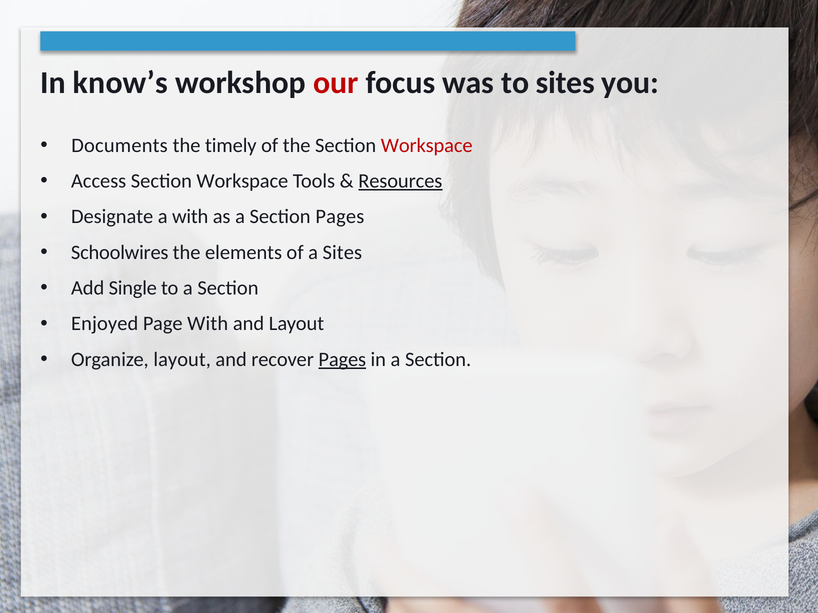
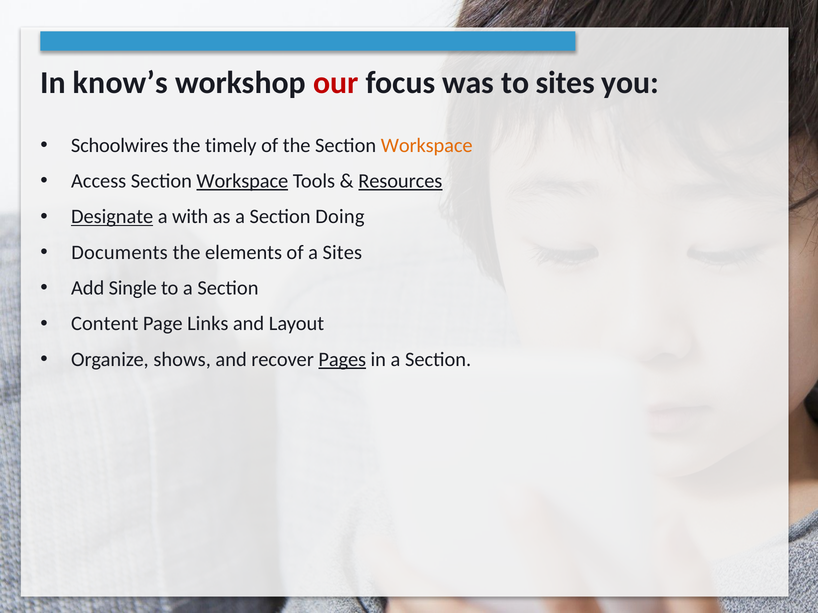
Documents: Documents -> Schoolwires
Workspace at (427, 145) colour: red -> orange
Workspace at (242, 181) underline: none -> present
Designate underline: none -> present
Section Pages: Pages -> Doing
Schoolwires: Schoolwires -> Documents
Enjoyed: Enjoyed -> Content
Page With: With -> Links
Organize layout: layout -> shows
